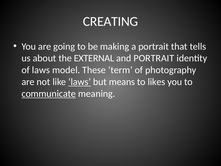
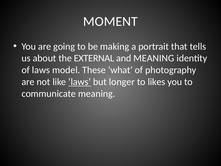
CREATING: CREATING -> MOMENT
and PORTRAIT: PORTRAIT -> MEANING
term: term -> what
means: means -> longer
communicate underline: present -> none
